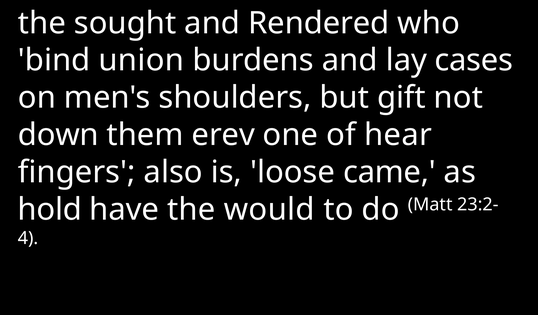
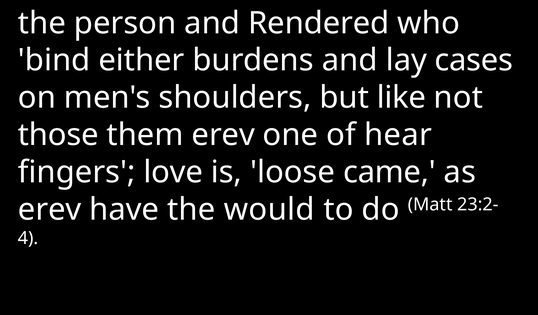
sought: sought -> person
union: union -> either
gift: gift -> like
down: down -> those
also: also -> love
hold at (50, 210): hold -> erev
